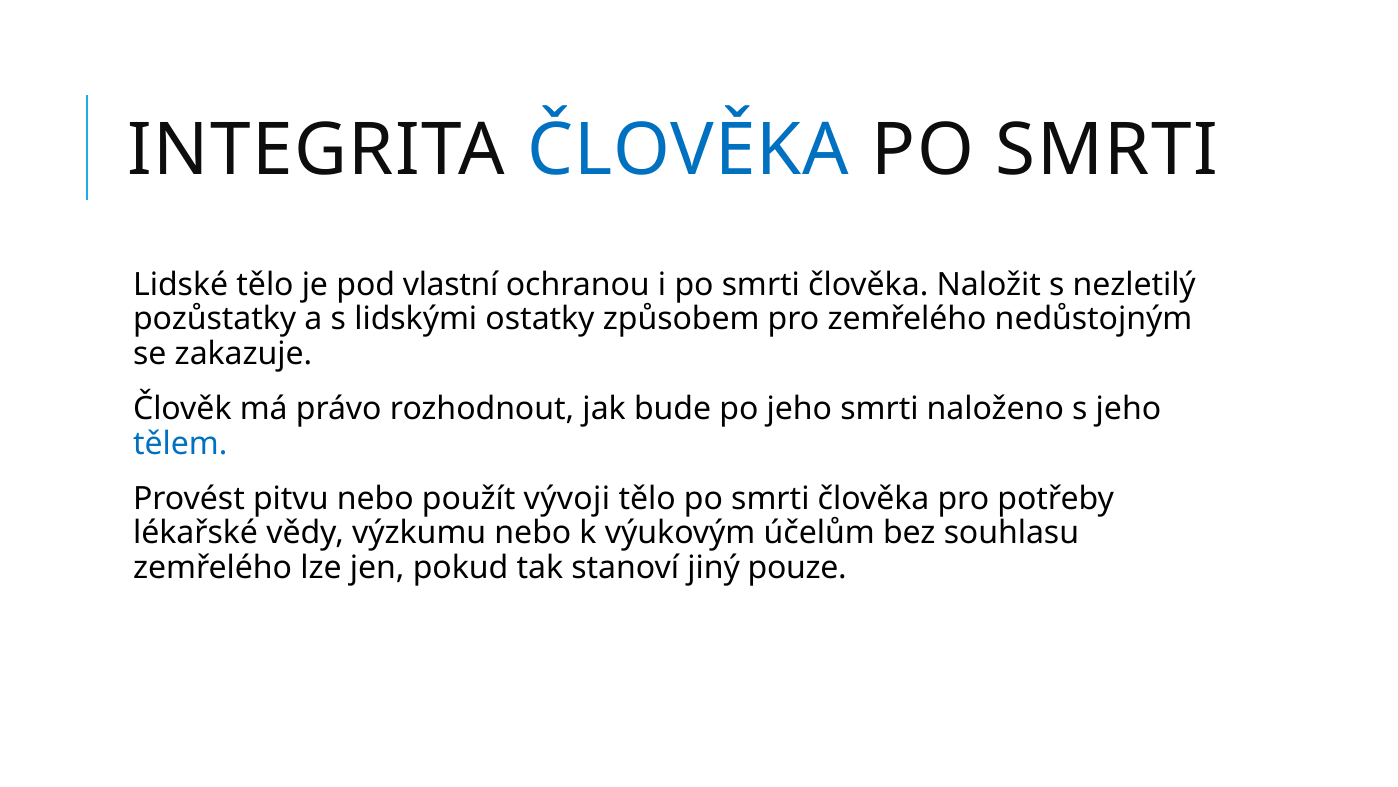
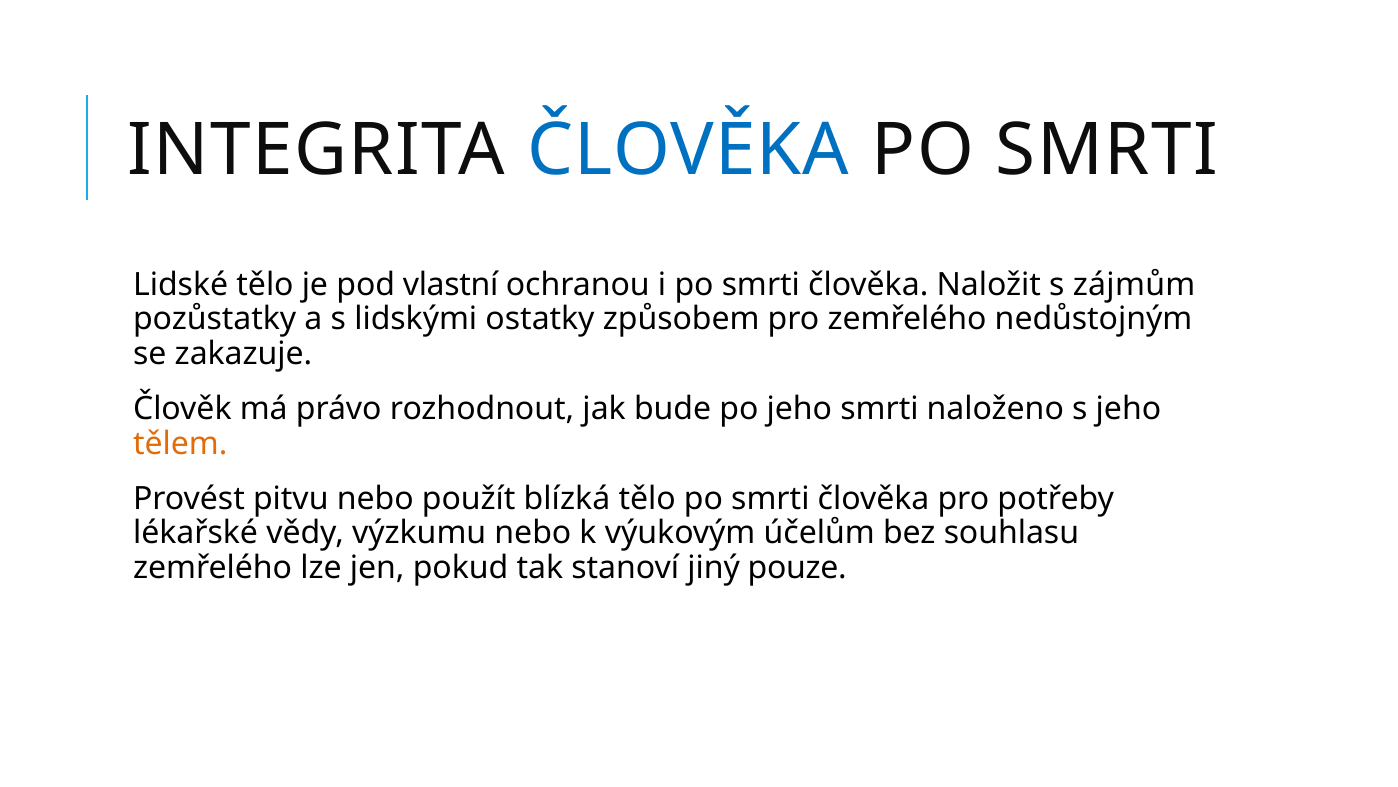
nezletilý: nezletilý -> zájmům
tělem colour: blue -> orange
vývoji: vývoji -> blízká
